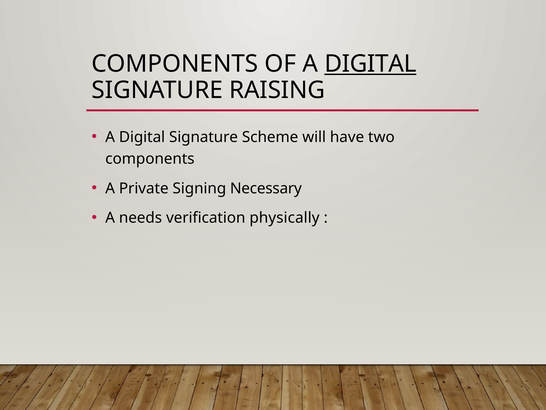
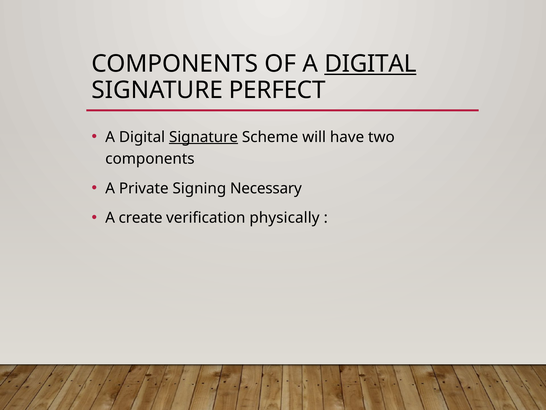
RAISING: RAISING -> PERFECT
Signature at (204, 137) underline: none -> present
needs: needs -> create
